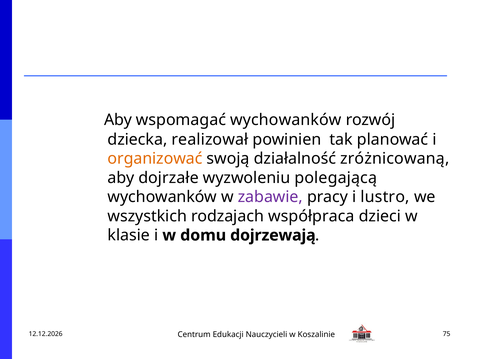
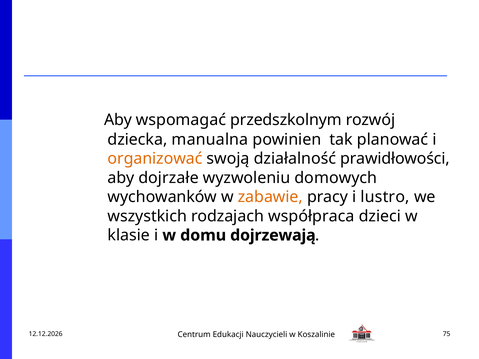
wspomagać wychowanków: wychowanków -> przedszkolnym
realizował: realizował -> manualna
zróżnicowaną: zróżnicowaną -> prawidłowości
polegającą: polegającą -> domowych
zabawie colour: purple -> orange
